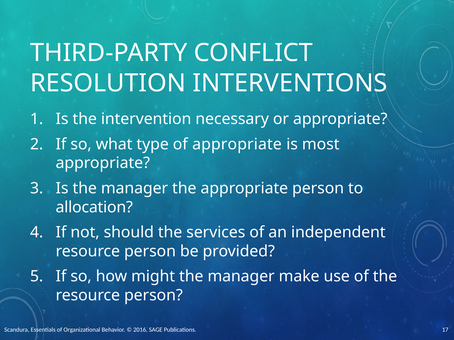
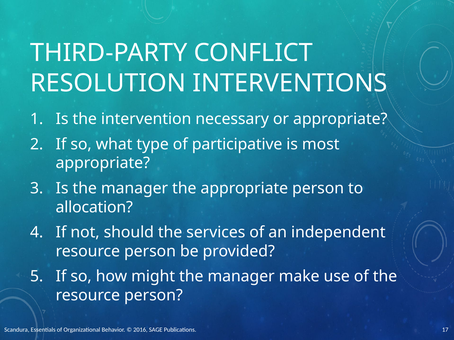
of appropriate: appropriate -> participative
